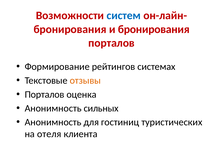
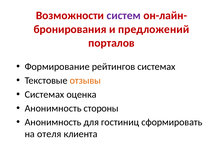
систем colour: blue -> purple
и бронирования: бронирования -> предложений
Порталов at (45, 95): Порталов -> Системах
сильных: сильных -> стороны
туристических: туристических -> сформировать
